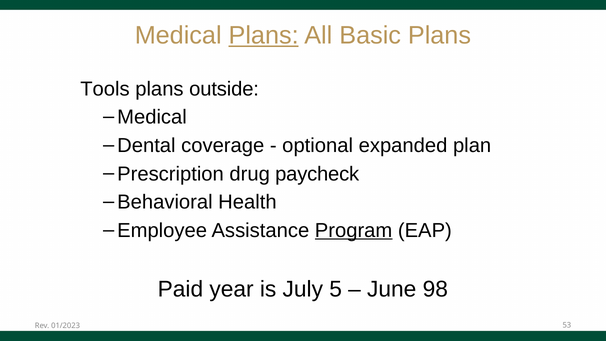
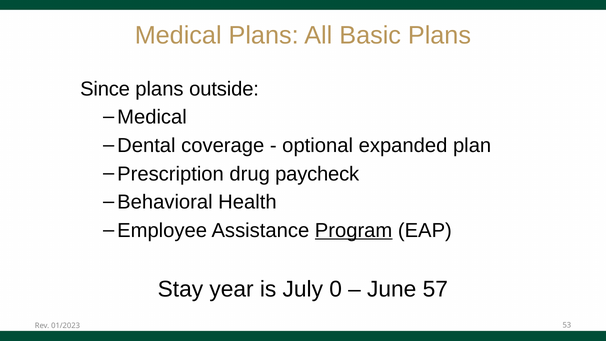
Plans at (264, 36) underline: present -> none
Tools: Tools -> Since
Paid: Paid -> Stay
5: 5 -> 0
98: 98 -> 57
